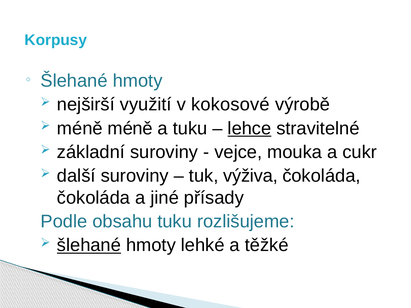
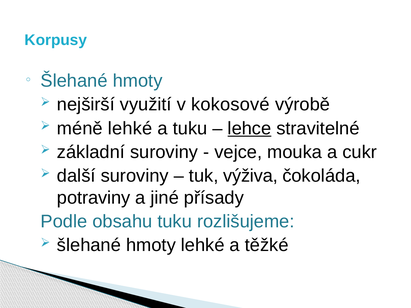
méně méně: méně -> lehké
čokoláda at (94, 198): čokoláda -> potraviny
šlehané at (89, 246) underline: present -> none
